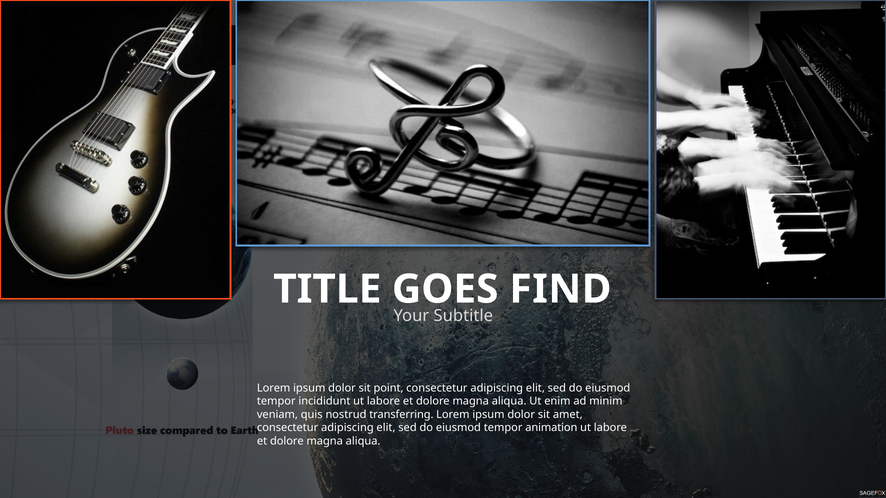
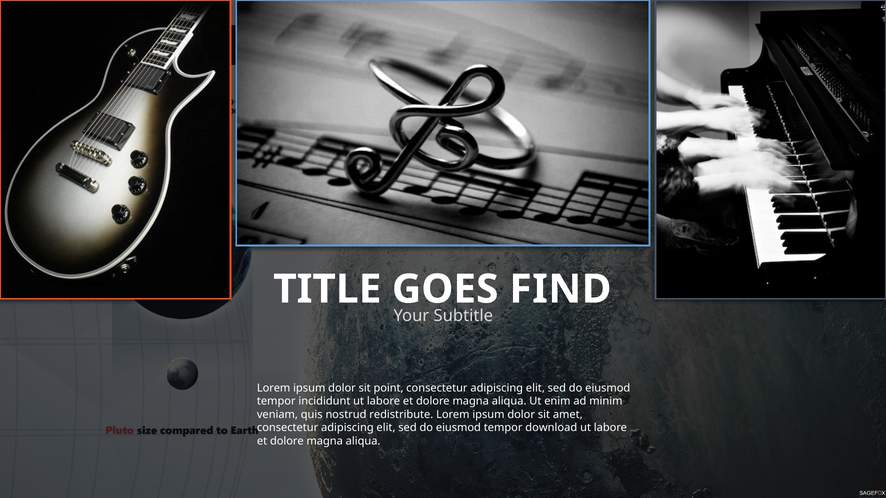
transferring: transferring -> redistribute
animation: animation -> download
